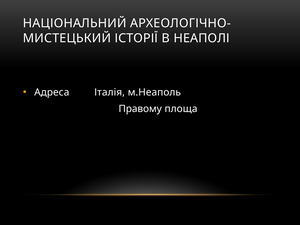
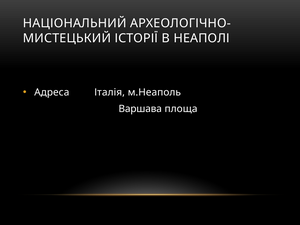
Правому: Правому -> Варшава
